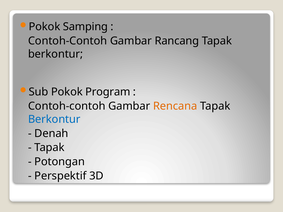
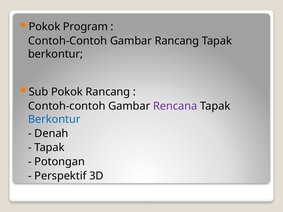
Samping: Samping -> Program
Pokok Program: Program -> Rancang
Rencana colour: orange -> purple
